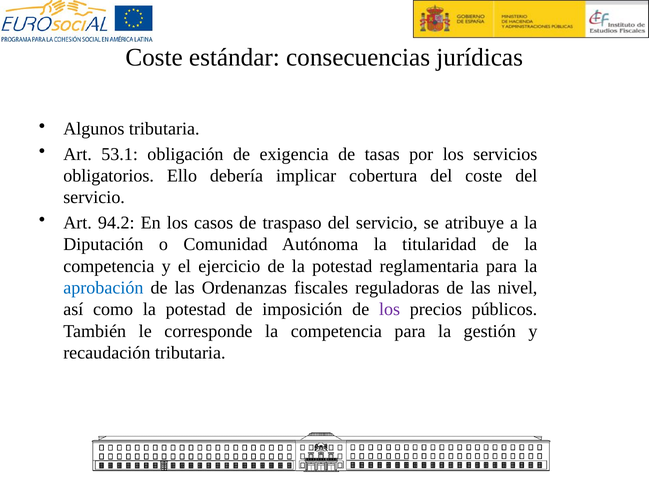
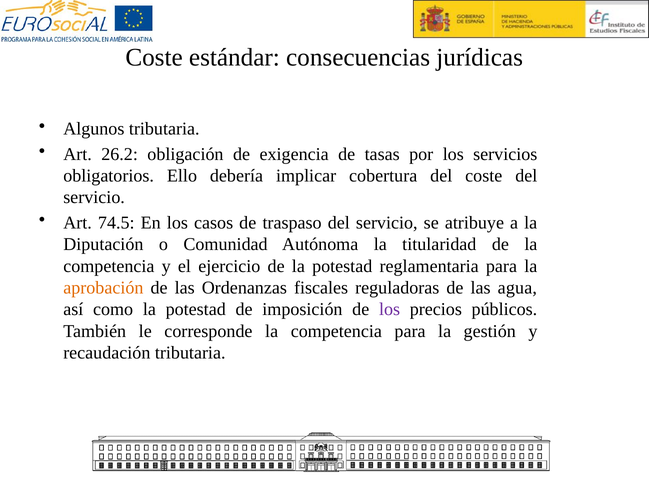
53.1: 53.1 -> 26.2
94.2: 94.2 -> 74.5
aprobación colour: blue -> orange
nivel: nivel -> agua
